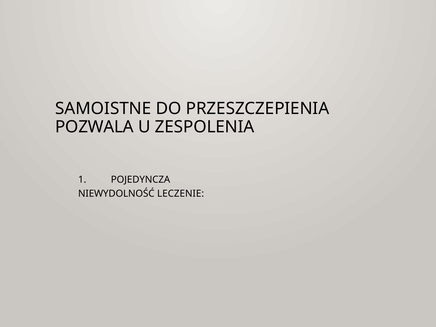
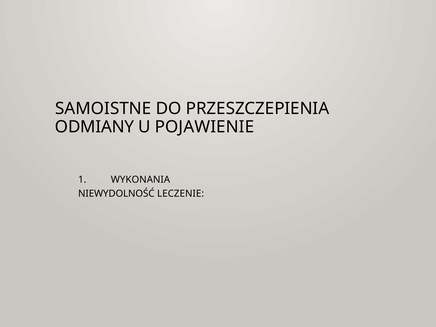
POZWALA: POZWALA -> ODMIANY
ZESPOLENIA: ZESPOLENIA -> POJAWIENIE
POJEDYNCZA: POJEDYNCZA -> WYKONANIA
